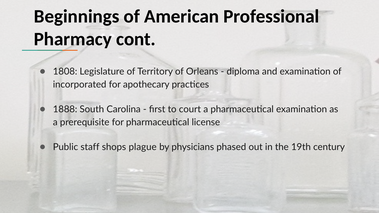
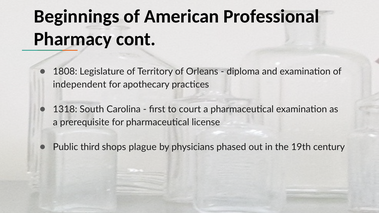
incorporated: incorporated -> independent
1888: 1888 -> 1318
staff: staff -> third
